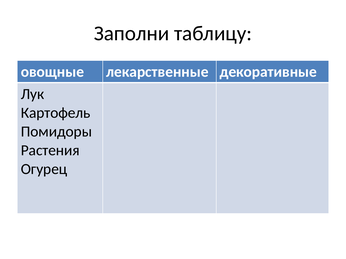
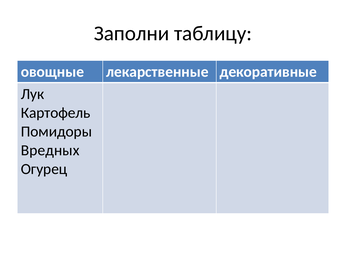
Растения: Растения -> Вредных
